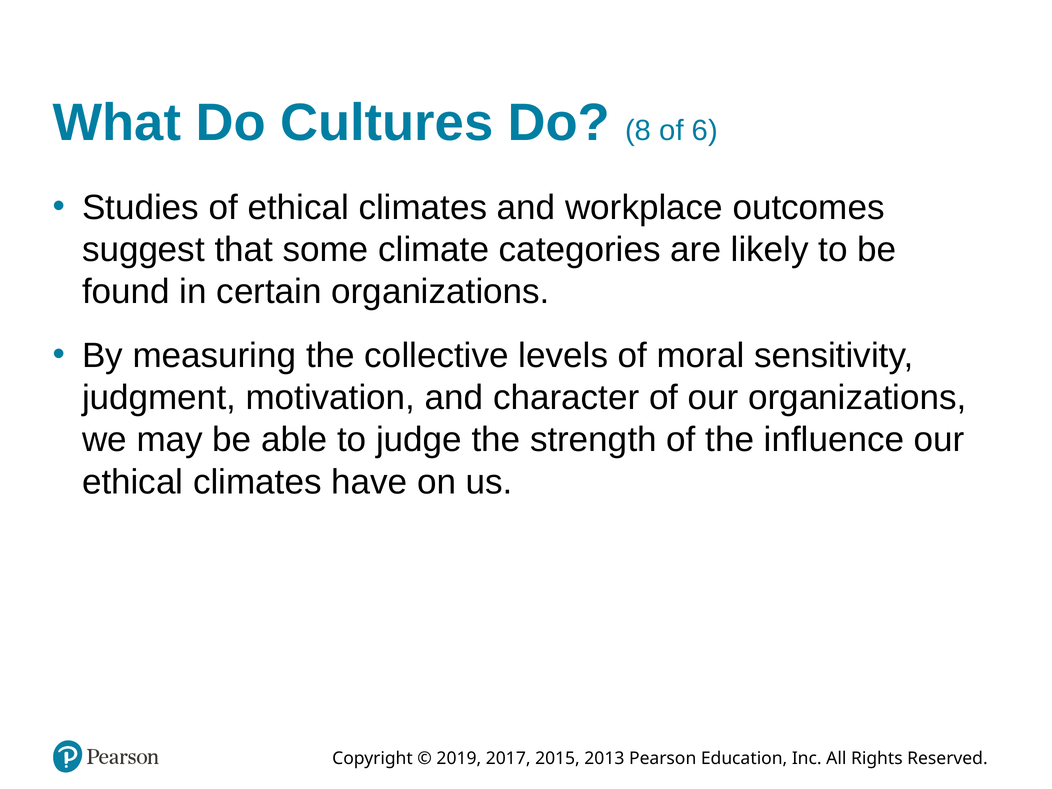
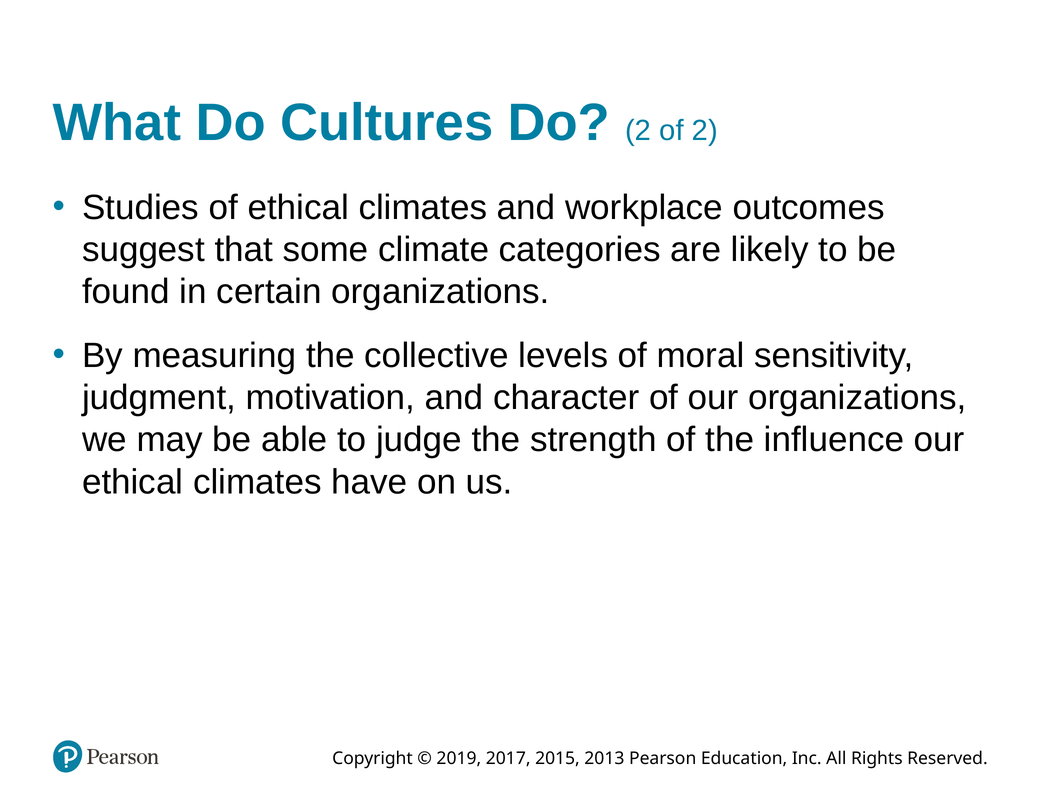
Do 8: 8 -> 2
of 6: 6 -> 2
